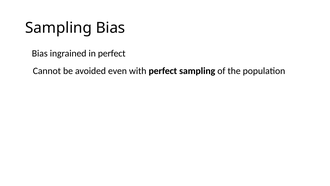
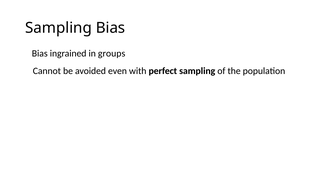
in perfect: perfect -> groups
